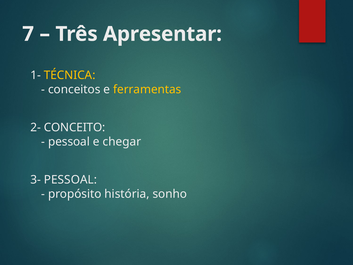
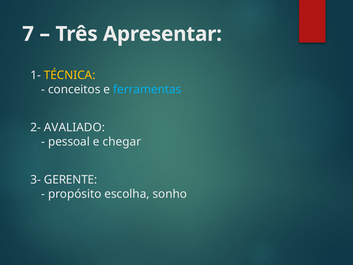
ferramentas colour: yellow -> light blue
CONCEITO: CONCEITO -> AVALIADO
3- PESSOAL: PESSOAL -> GERENTE
história: história -> escolha
